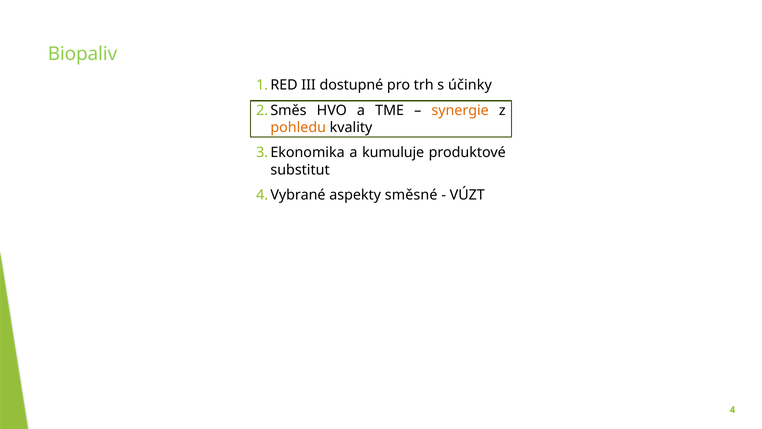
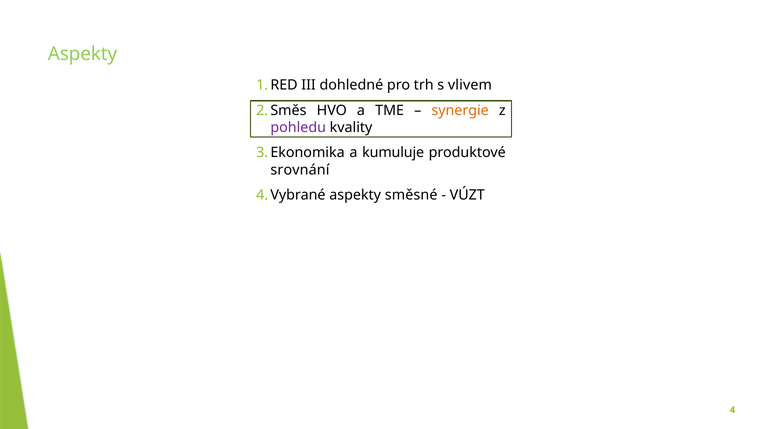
Biopaliv at (83, 54): Biopaliv -> Aspekty
dostupné: dostupné -> dohledné
účinky: účinky -> vlivem
pohledu colour: orange -> purple
substitut: substitut -> srovnání
